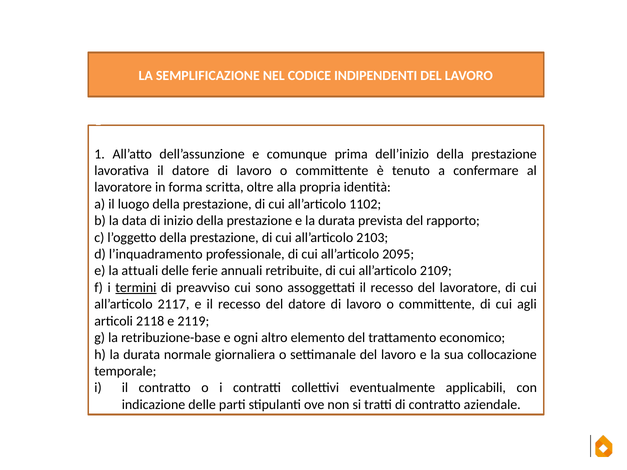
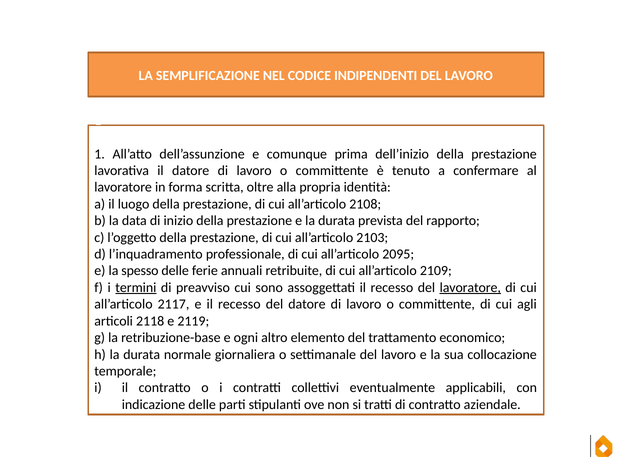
1102: 1102 -> 2108
attuali: attuali -> spesso
lavoratore at (470, 288) underline: none -> present
